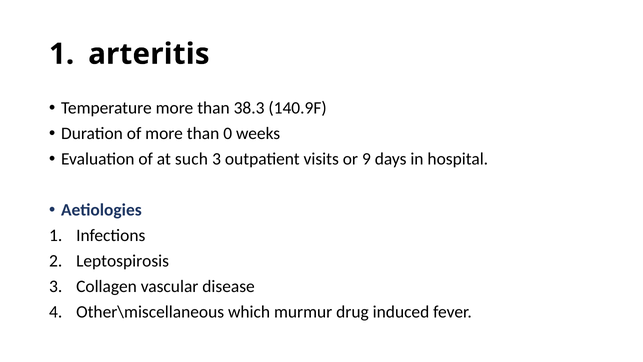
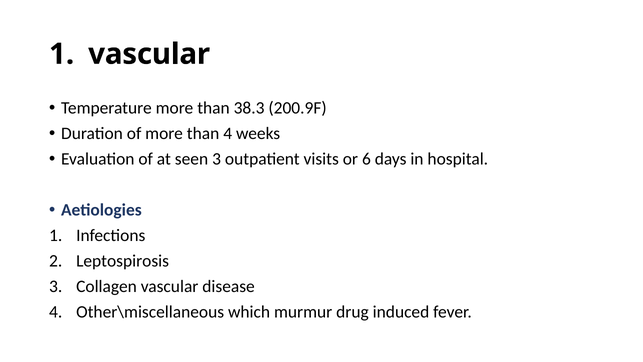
arteritis at (149, 54): arteritis -> vascular
140.9F: 140.9F -> 200.9F
than 0: 0 -> 4
such: such -> seen
9: 9 -> 6
